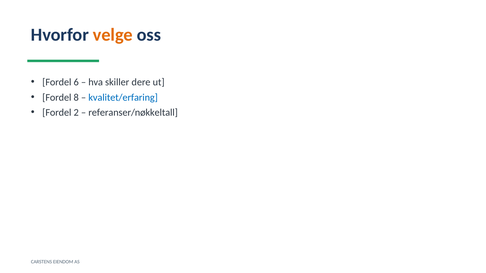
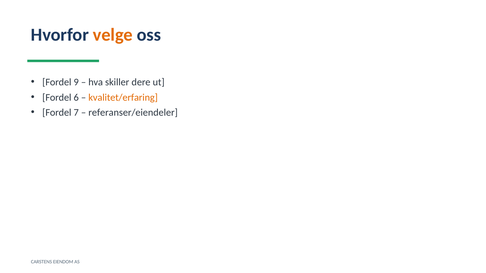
6: 6 -> 9
8: 8 -> 6
kvalitet/erfaring colour: blue -> orange
2: 2 -> 7
referanser/nøkkeltall: referanser/nøkkeltall -> referanser/eiendeler
